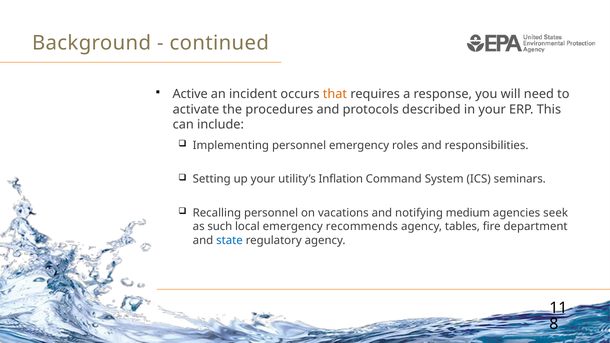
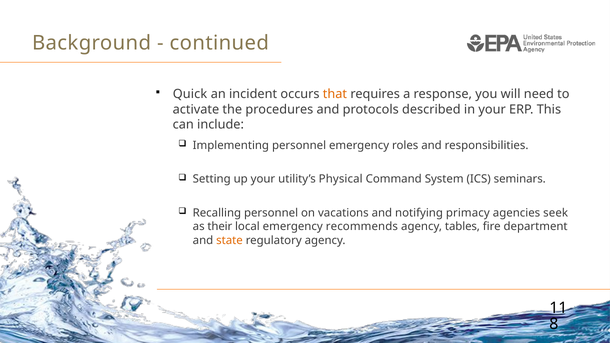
Active: Active -> Quick
Inflation: Inflation -> Physical
medium: medium -> primacy
such: such -> their
state colour: blue -> orange
